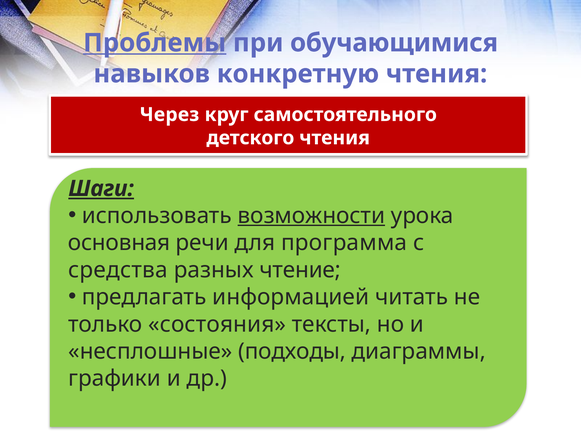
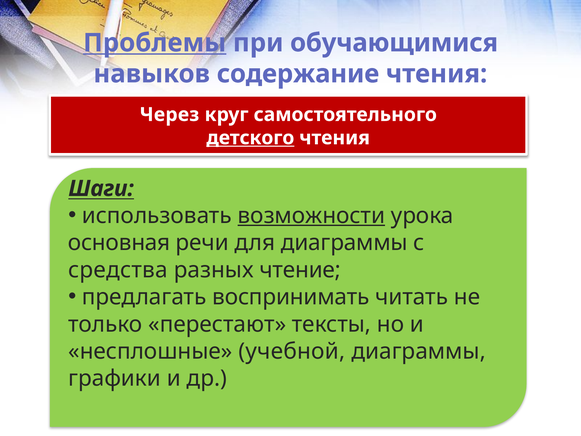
конкретную: конкретную -> содержание
детского underline: none -> present
Шаги underline: present -> none
для программа: программа -> диаграммы
информацией: информацией -> воспринимать
состояния: состояния -> перестают
подходы: подходы -> учебной
